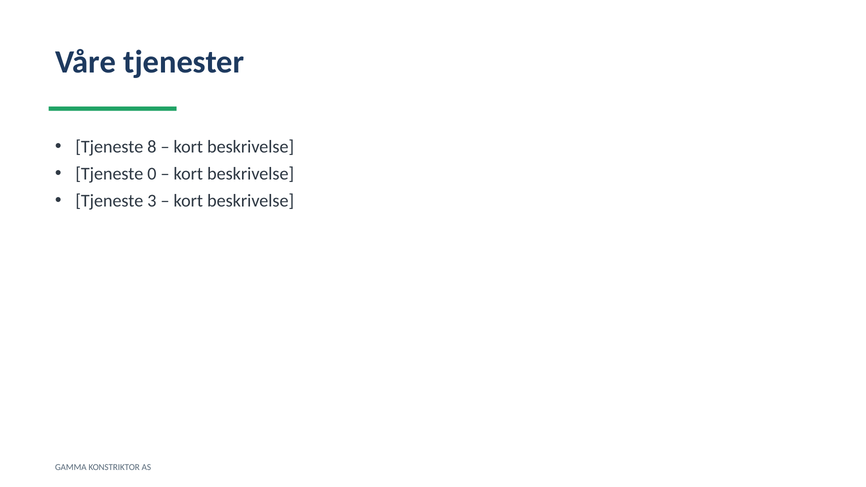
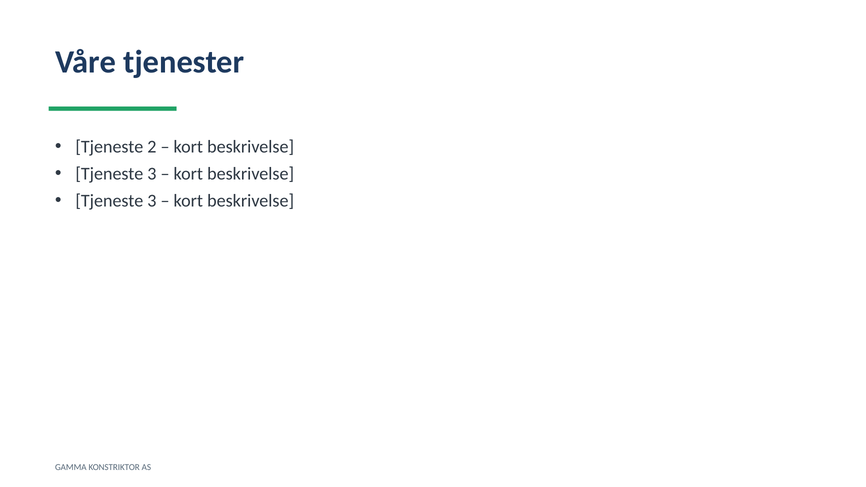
8: 8 -> 2
0 at (152, 174): 0 -> 3
